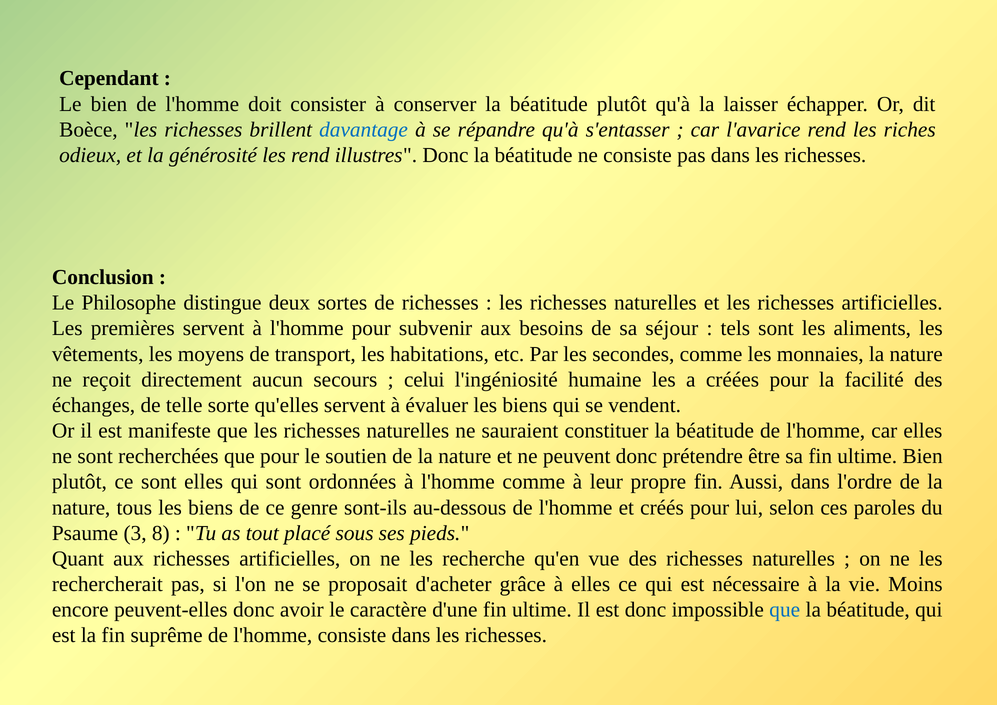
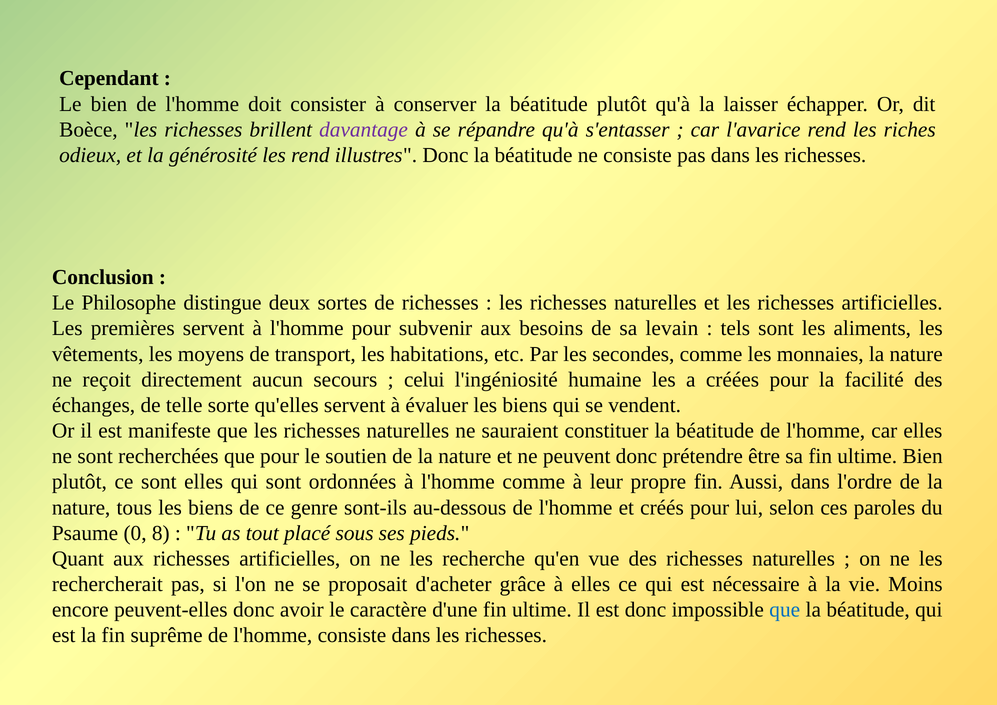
davantage colour: blue -> purple
séjour: séjour -> levain
3: 3 -> 0
